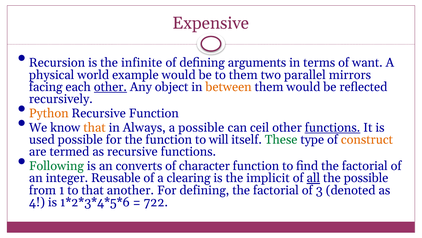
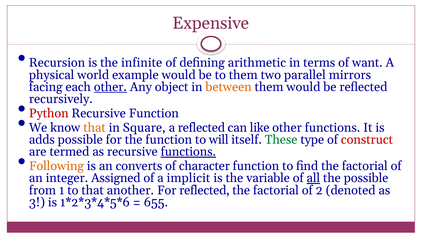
arguments: arguments -> arithmetic
Python colour: orange -> red
Always: Always -> Square
a possible: possible -> reflected
ceil: ceil -> like
functions at (332, 127) underline: present -> none
used: used -> adds
construct colour: orange -> red
functions at (188, 151) underline: none -> present
Following colour: green -> orange
Reusable: Reusable -> Assigned
clearing: clearing -> implicit
implicit: implicit -> variable
For defining: defining -> reflected
3: 3 -> 2
4: 4 -> 3
722: 722 -> 655
